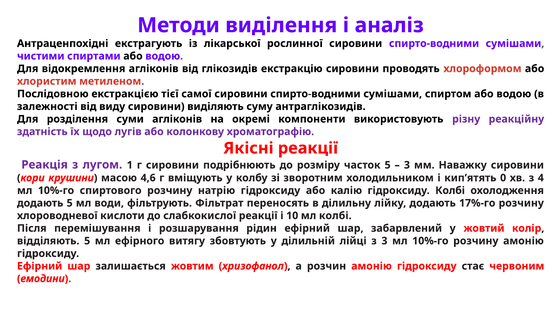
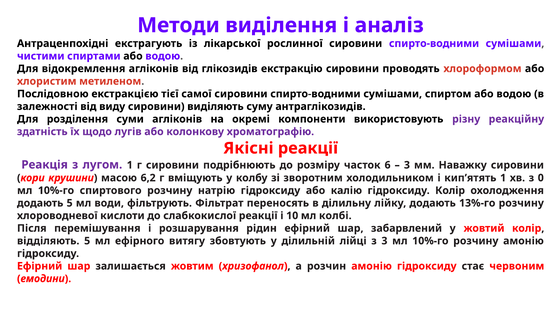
часток 5: 5 -> 6
4,6: 4,6 -> 6,2
кип’ятять 0: 0 -> 1
4: 4 -> 0
гідроксиду Колбі: Колбі -> Колір
17%-го: 17%-го -> 13%-го
